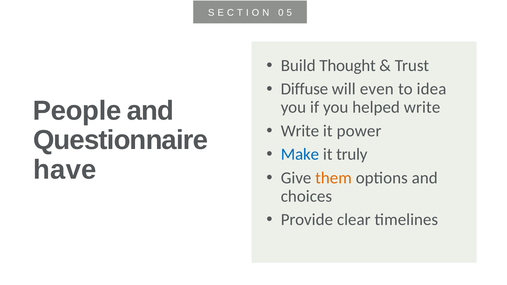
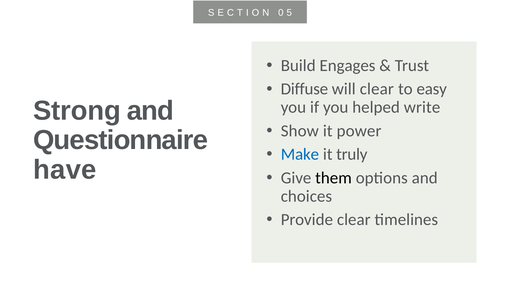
Thought: Thought -> Engages
will even: even -> clear
idea: idea -> easy
People: People -> Strong
Write at (300, 131): Write -> Show
them colour: orange -> black
